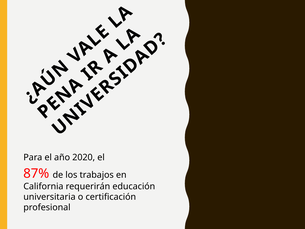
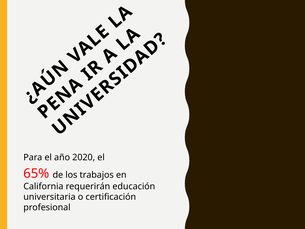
87%: 87% -> 65%
